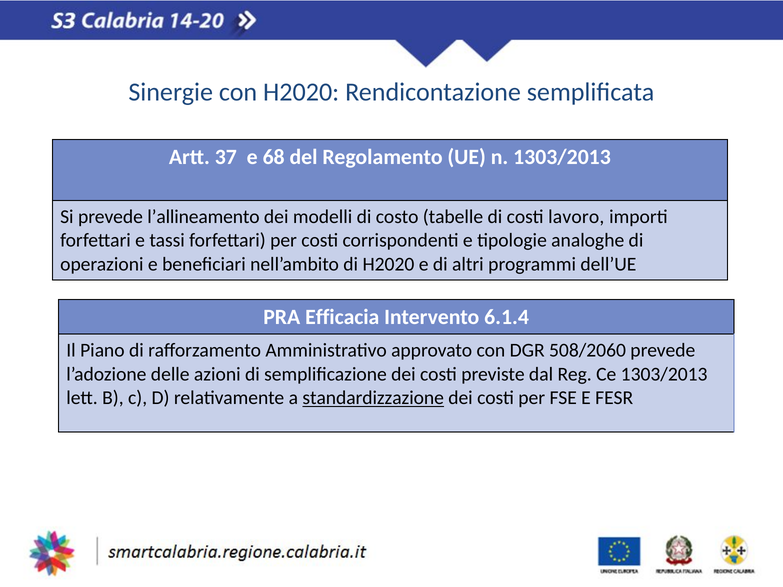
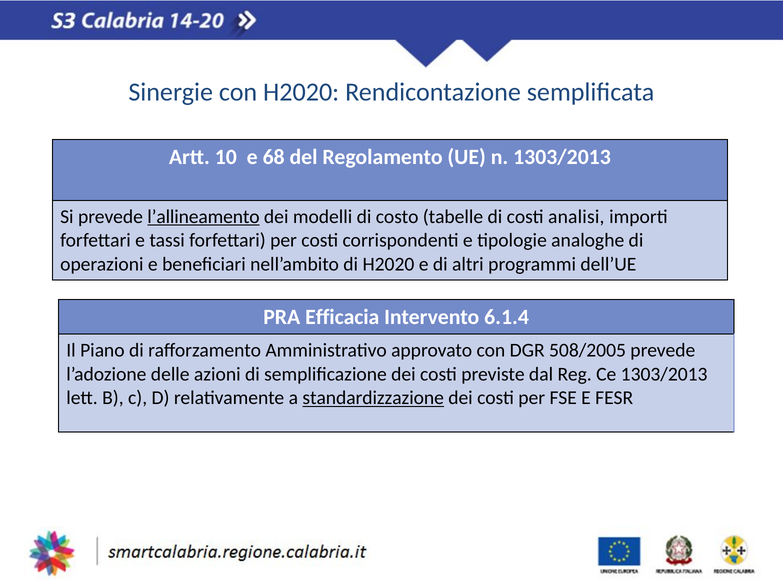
37: 37 -> 10
l’allineamento underline: none -> present
lavoro: lavoro -> analisi
508/2060: 508/2060 -> 508/2005
